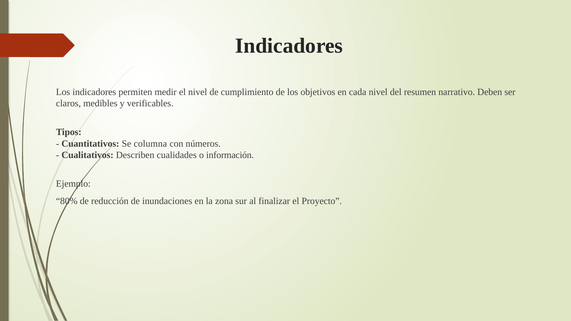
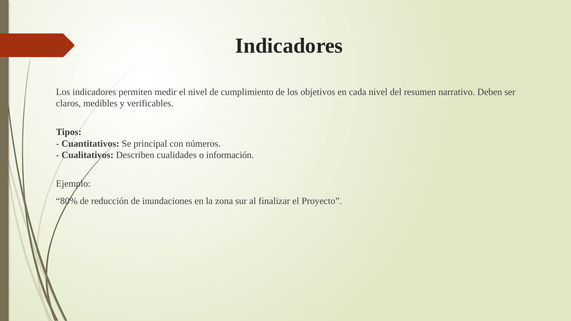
columna: columna -> principal
